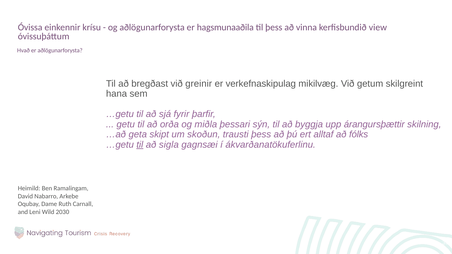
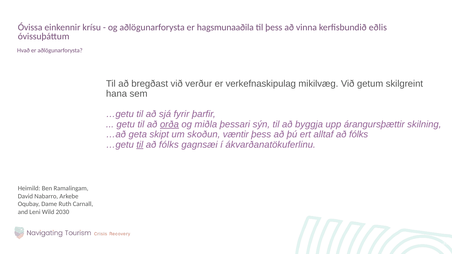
view: view -> eðlis
greinir: greinir -> verður
orða underline: none -> present
trausti: trausti -> væntir
sigla at (169, 145): sigla -> fólks
